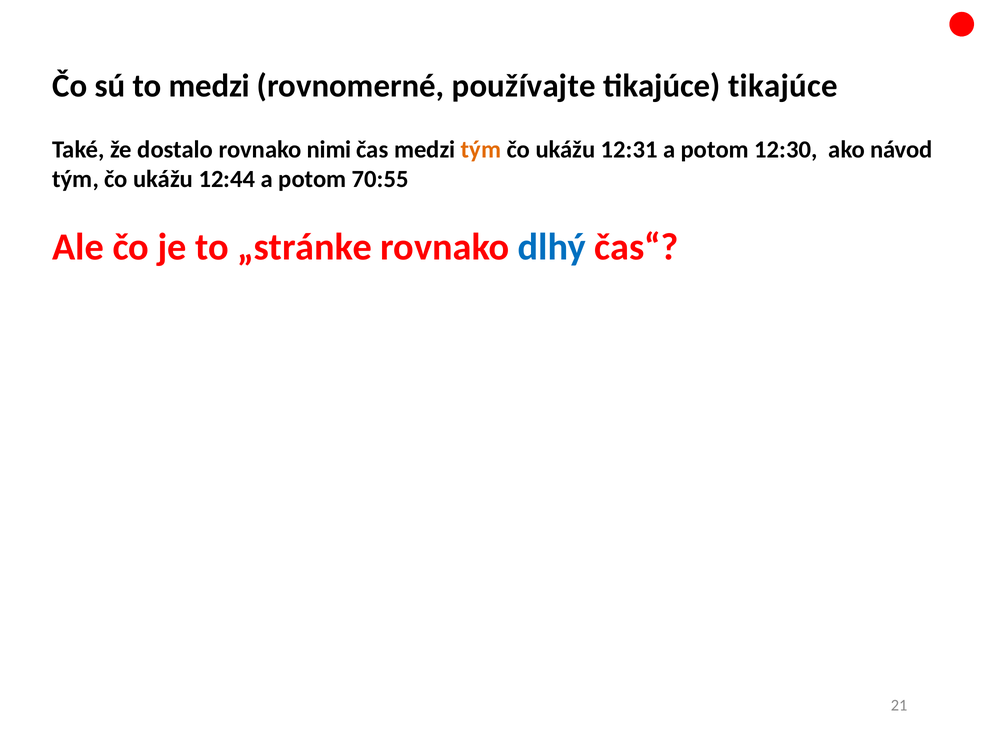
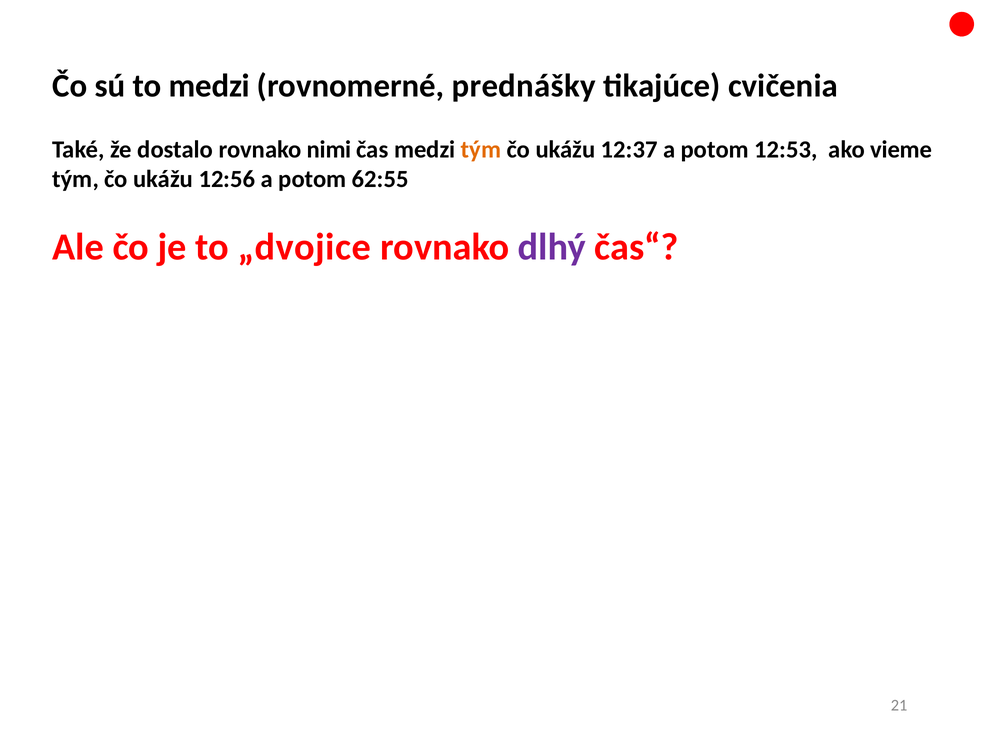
používajte: používajte -> prednášky
tikajúce tikajúce: tikajúce -> cvičenia
12:31: 12:31 -> 12:37
12:30: 12:30 -> 12:53
návod: návod -> vieme
12:44: 12:44 -> 12:56
70:55: 70:55 -> 62:55
„stránke: „stránke -> „dvojice
dlhý colour: blue -> purple
